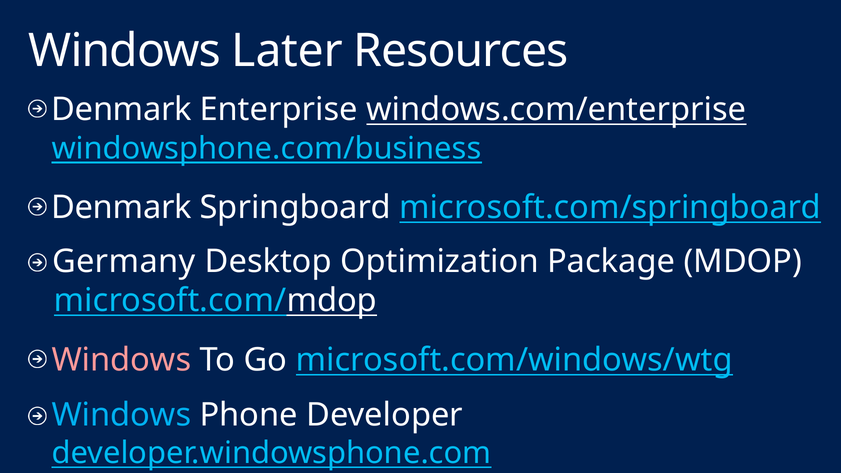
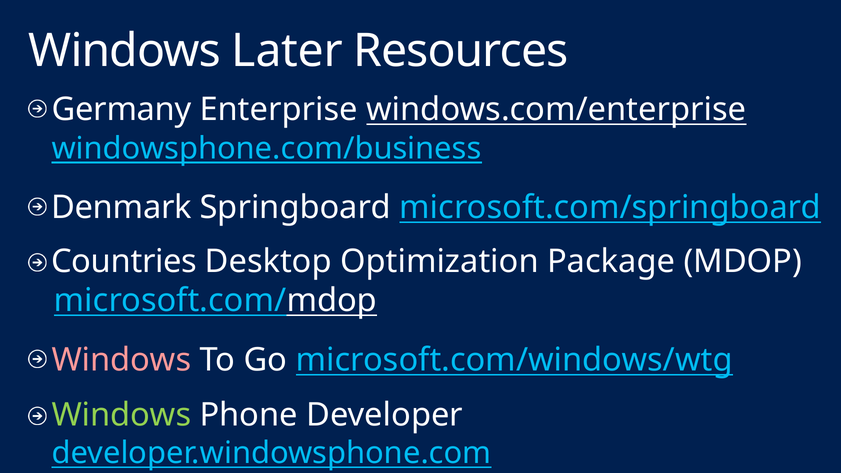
Denmark at (122, 109): Denmark -> Germany
Germany: Germany -> Countries
Windows at (121, 415) colour: light blue -> light green
